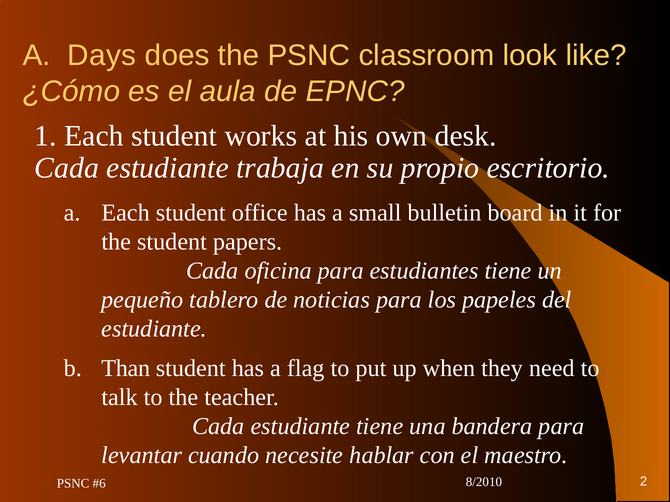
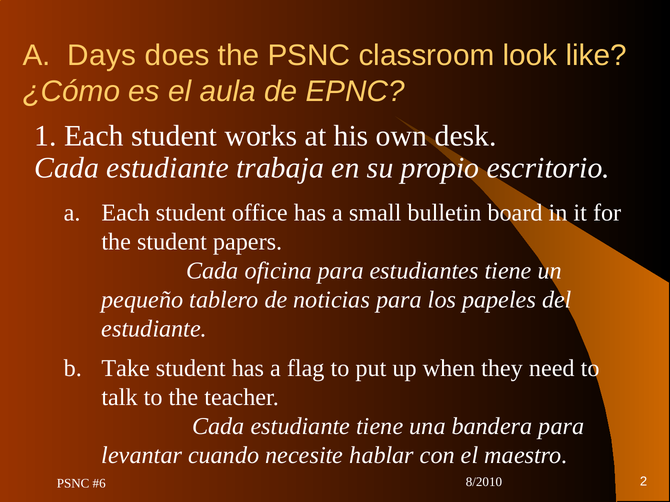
Than: Than -> Take
